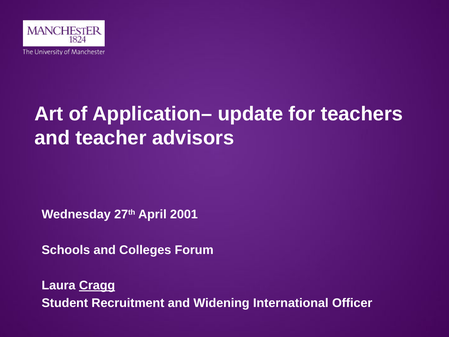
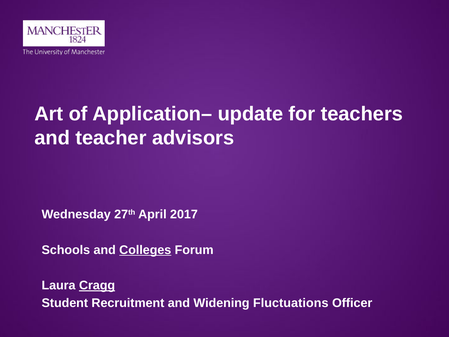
2001: 2001 -> 2017
Colleges underline: none -> present
International: International -> Fluctuations
